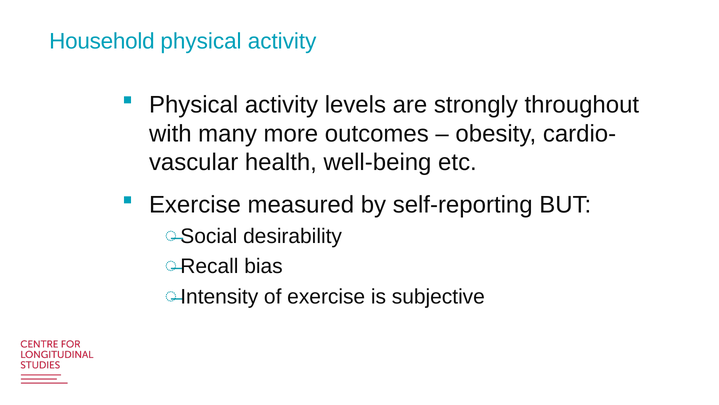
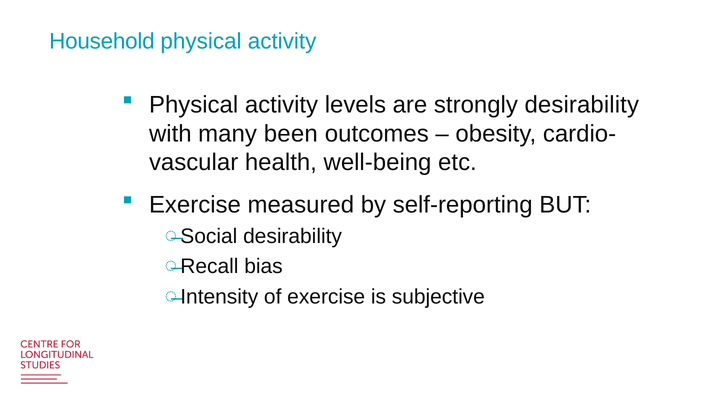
strongly throughout: throughout -> desirability
more: more -> been
